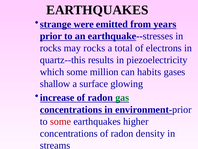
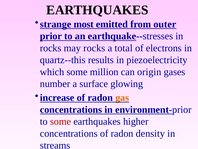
were: were -> most
years: years -> outer
habits: habits -> origin
shallow: shallow -> number
gas colour: green -> orange
